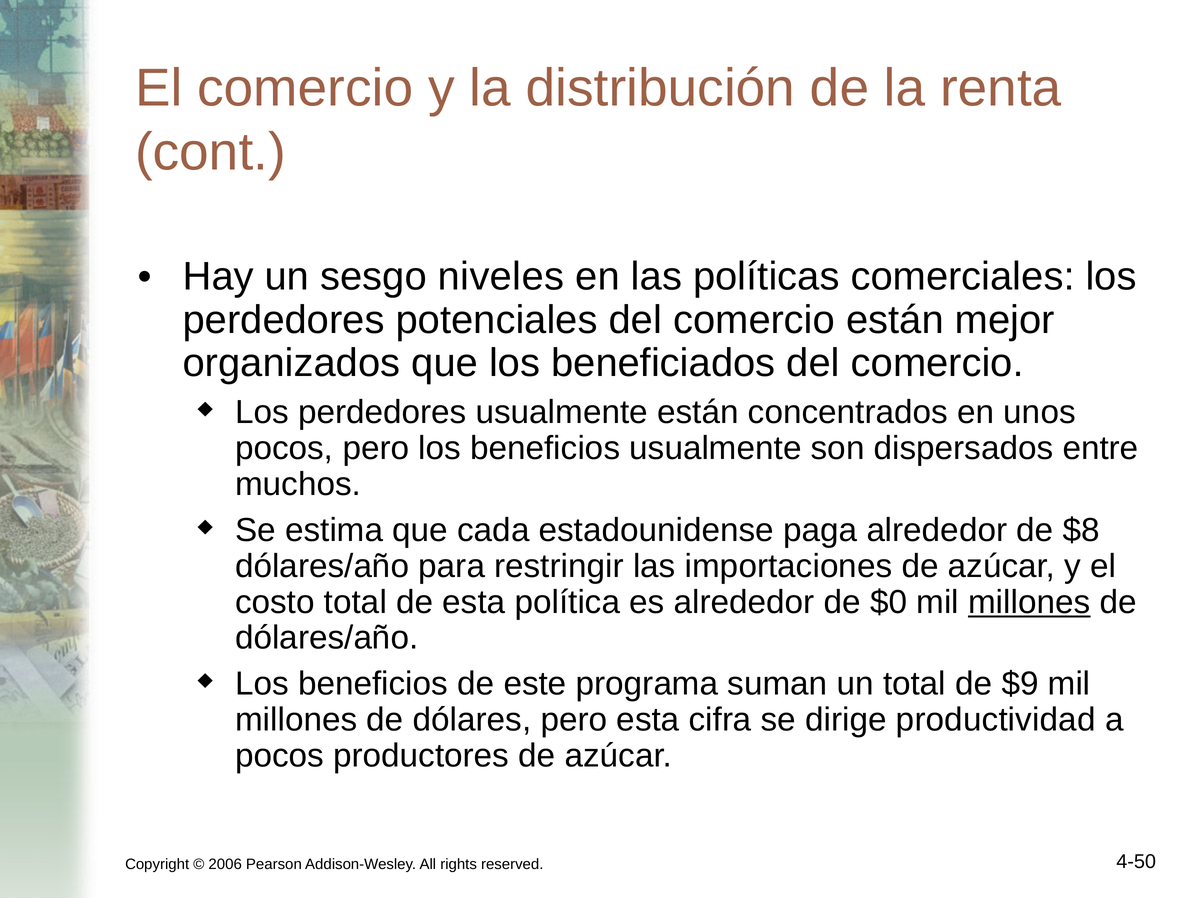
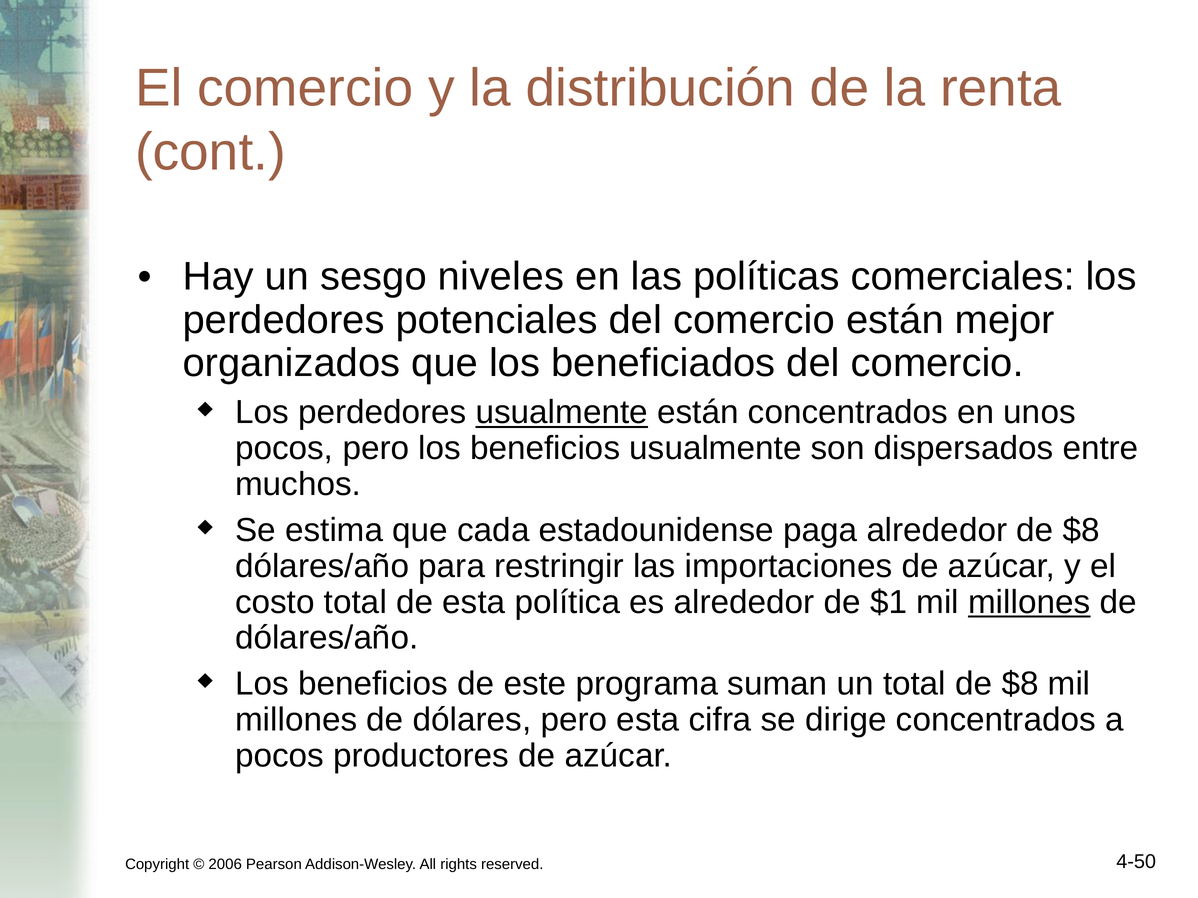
usualmente at (562, 413) underline: none -> present
$0: $0 -> $1
total de $9: $9 -> $8
dirige productividad: productividad -> concentrados
